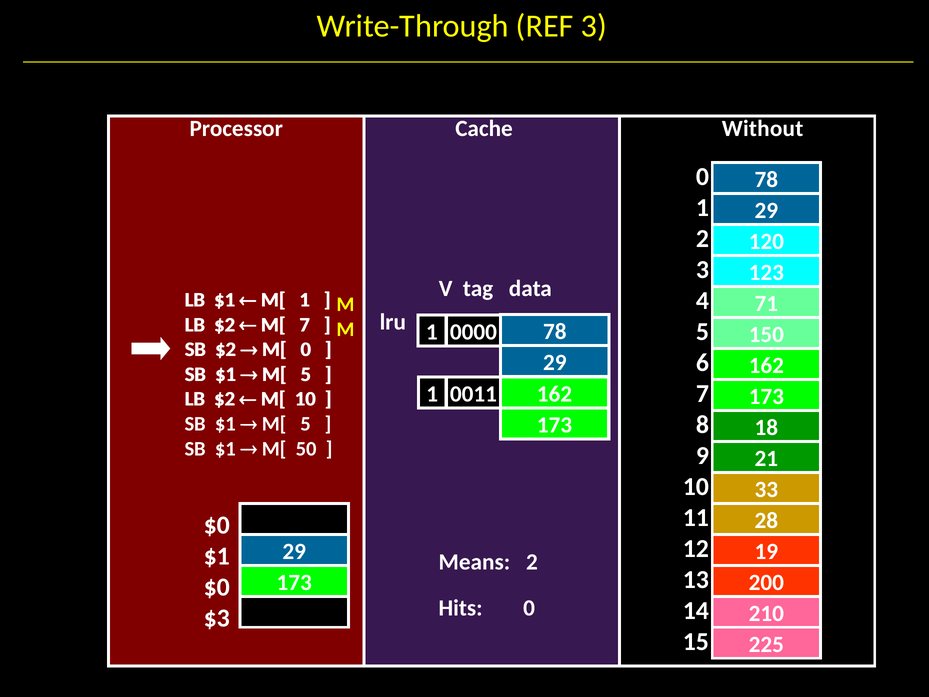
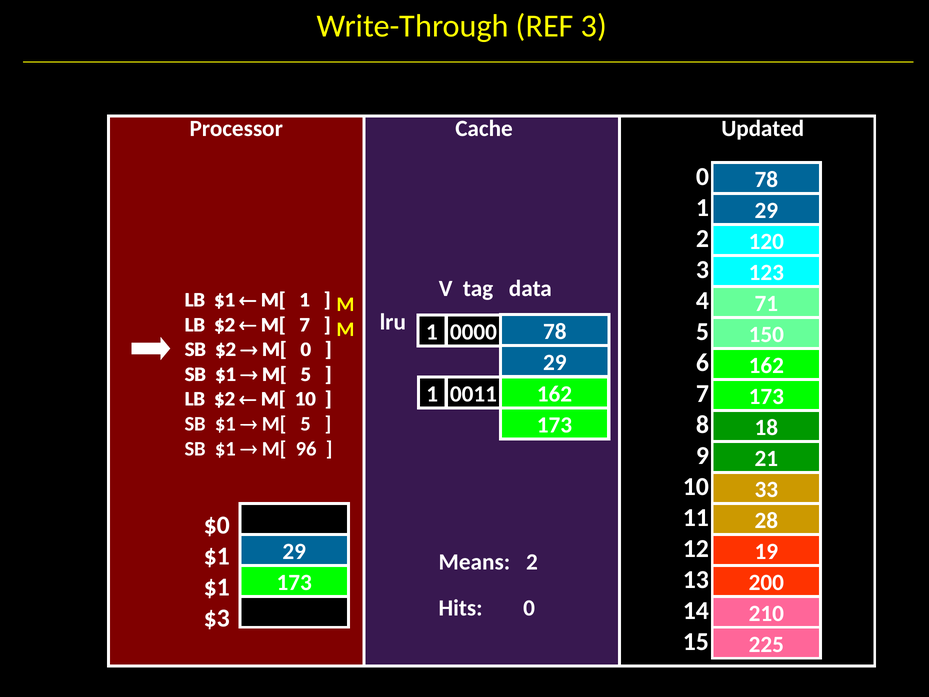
Without: Without -> Updated
50: 50 -> 96
$0 at (217, 587): $0 -> $1
